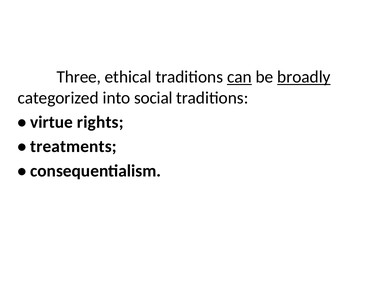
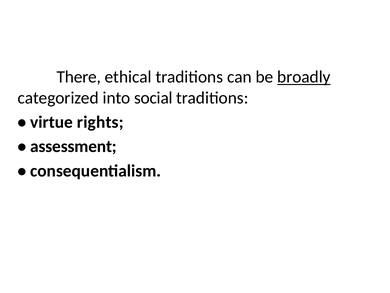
Three: Three -> There
can underline: present -> none
treatments: treatments -> assessment
